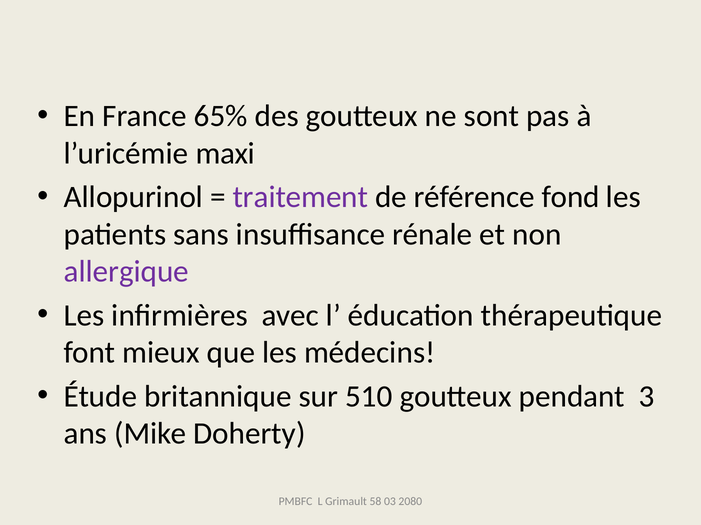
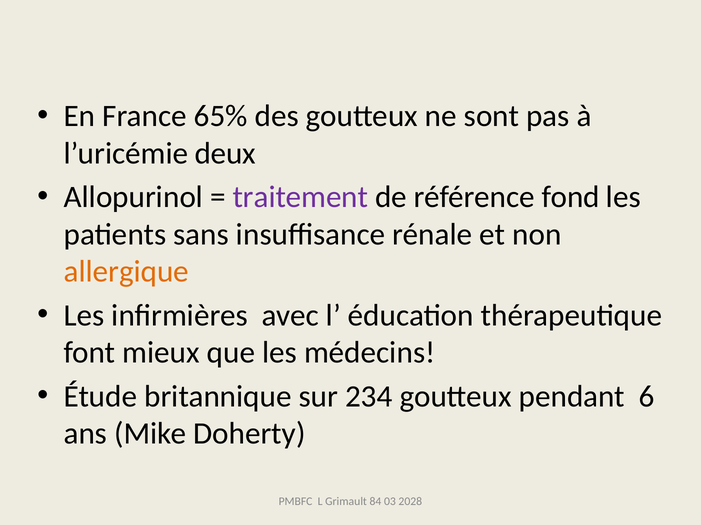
maxi: maxi -> deux
allergique colour: purple -> orange
510: 510 -> 234
3: 3 -> 6
58: 58 -> 84
2080: 2080 -> 2028
